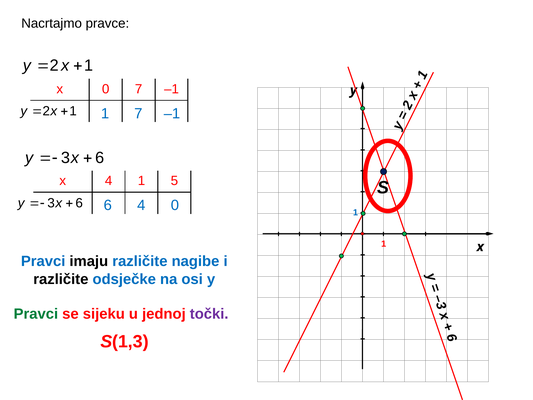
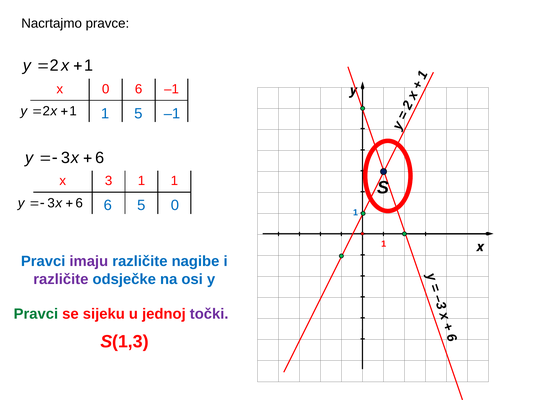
0 7: 7 -> 6
1 7: 7 -> 5
x 4: 4 -> 3
5 at (174, 181): 5 -> 1
6 4: 4 -> 5
imaju colour: black -> purple
različite at (61, 279) colour: black -> purple
